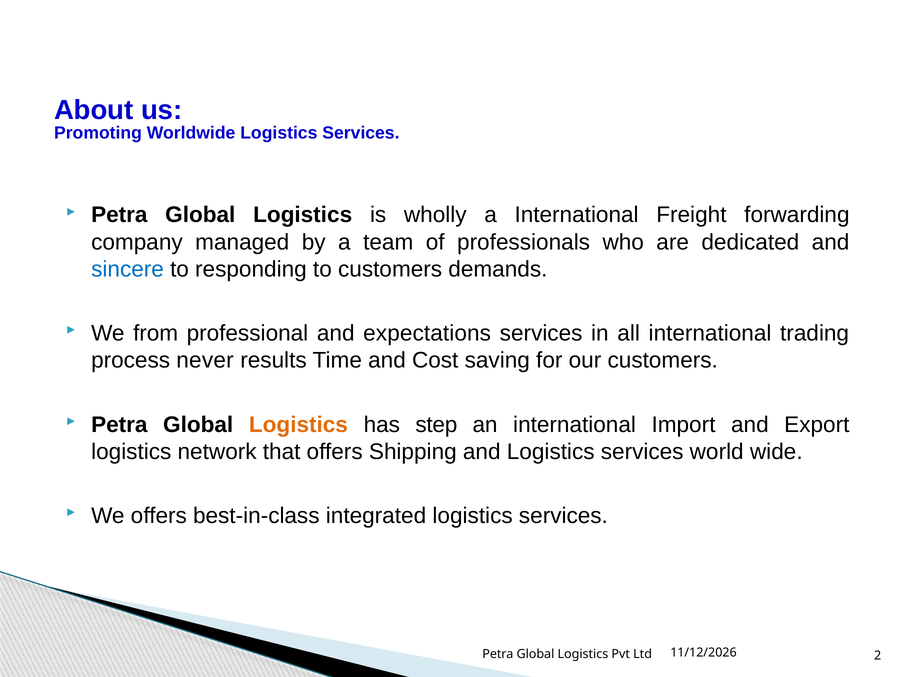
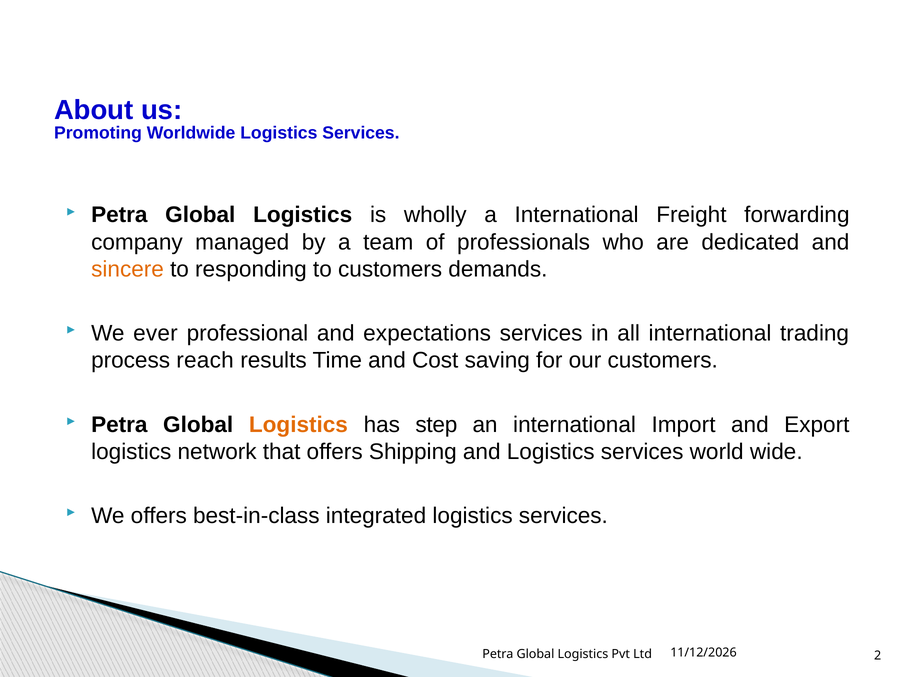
sincere colour: blue -> orange
from: from -> ever
never: never -> reach
